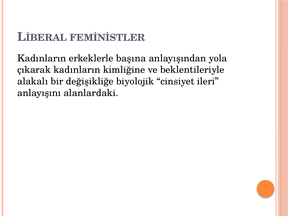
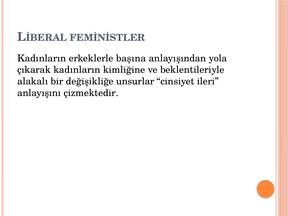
biyolojik: biyolojik -> unsurlar
alanlardaki: alanlardaki -> çizmektedir
